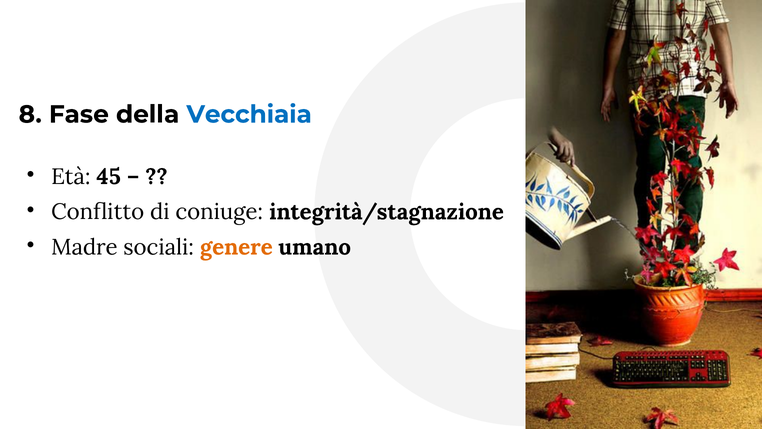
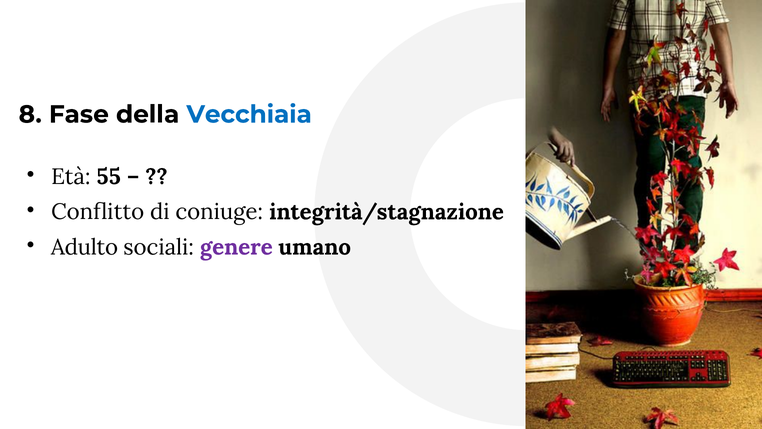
45: 45 -> 55
Madre: Madre -> Adulto
genere colour: orange -> purple
